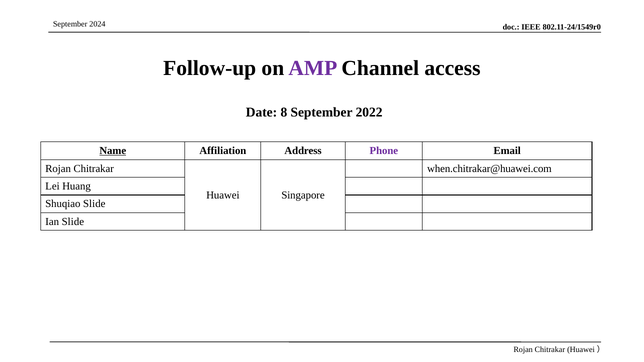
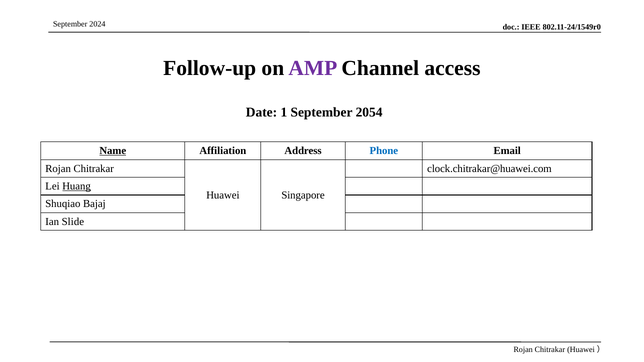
8: 8 -> 1
2022: 2022 -> 2054
Phone colour: purple -> blue
when.chitrakar@huawei.com: when.chitrakar@huawei.com -> clock.chitrakar@huawei.com
Huang underline: none -> present
Shuqiao Slide: Slide -> Bajaj
